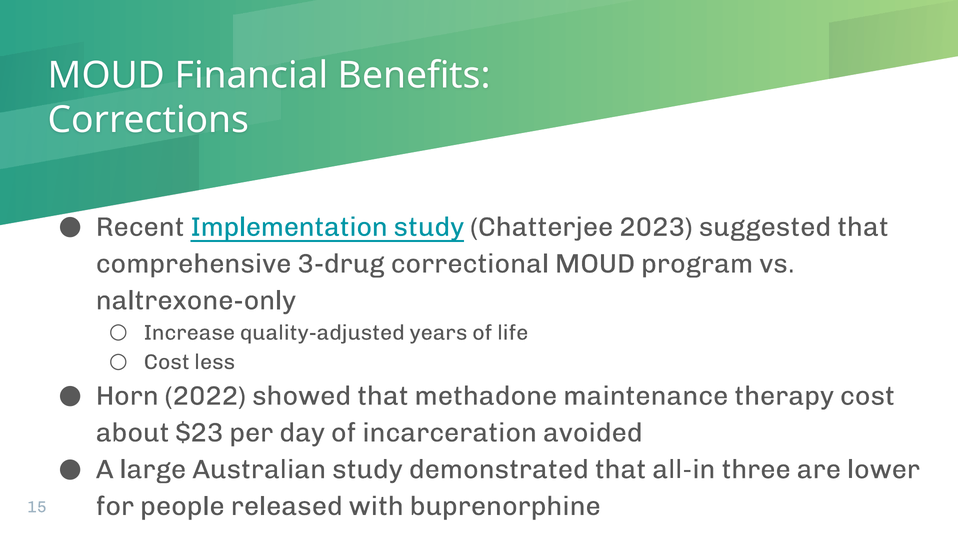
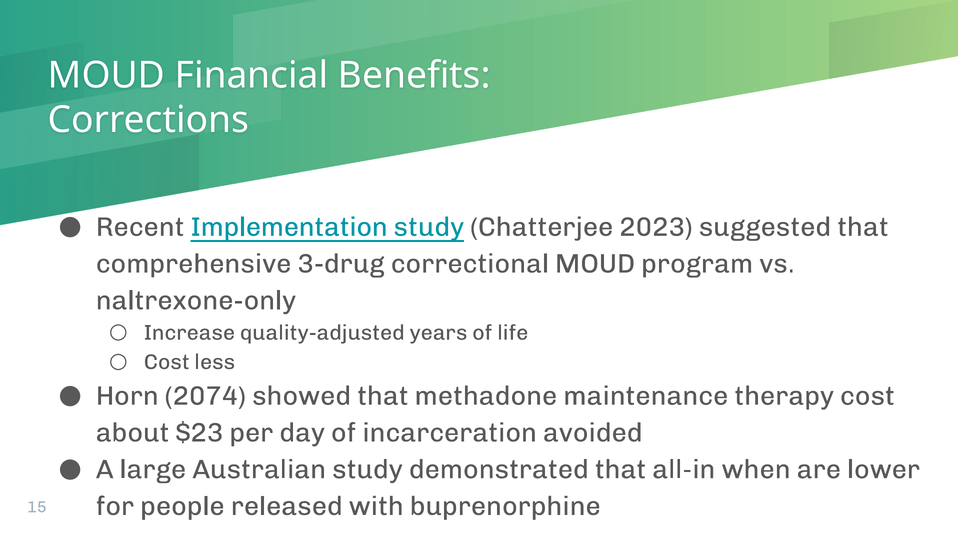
2022: 2022 -> 2074
three: three -> when
